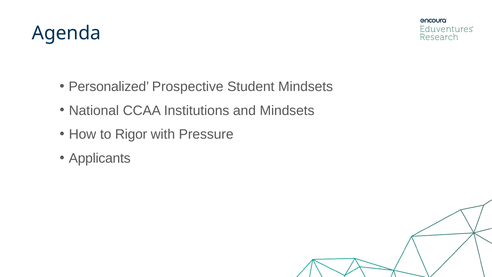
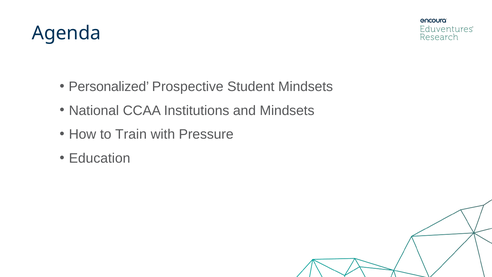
Rigor: Rigor -> Train
Applicants: Applicants -> Education
